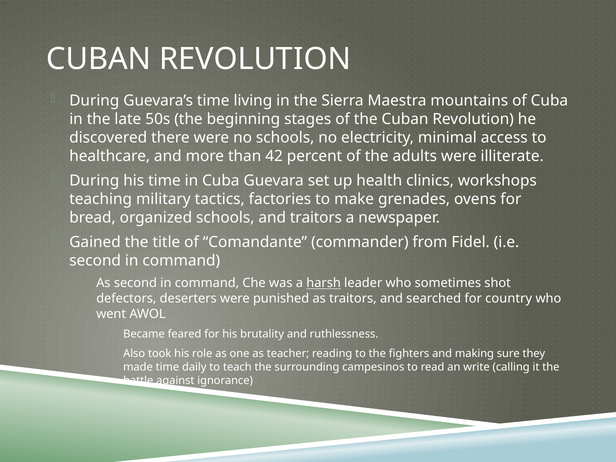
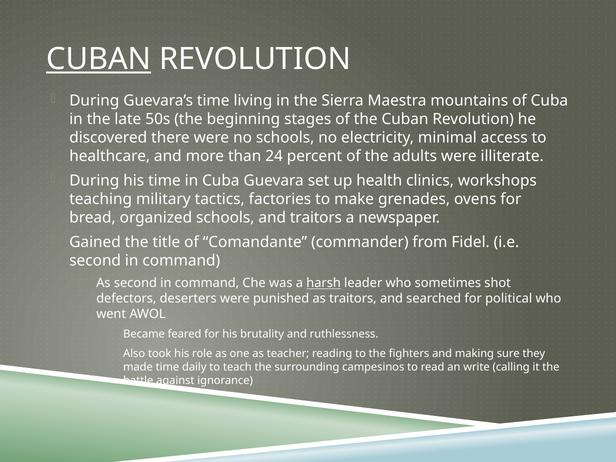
CUBAN at (99, 59) underline: none -> present
42: 42 -> 24
country: country -> political
